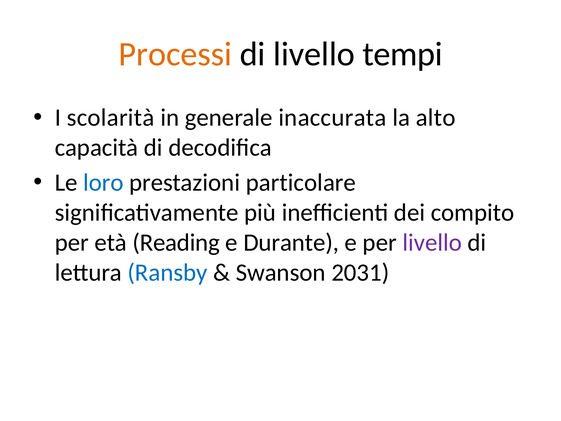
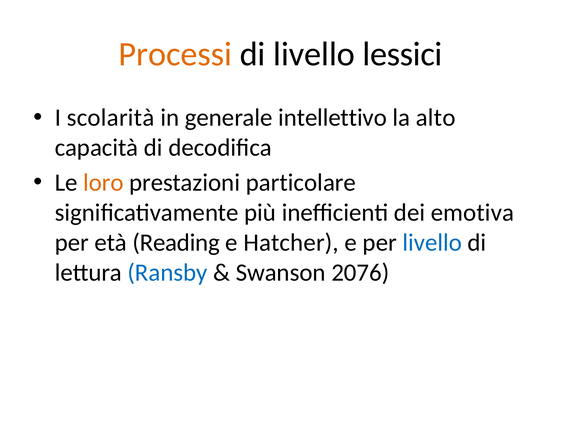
tempi: tempi -> lessici
inaccurata: inaccurata -> intellettivo
loro colour: blue -> orange
compito: compito -> emotiva
Durante: Durante -> Hatcher
livello at (432, 242) colour: purple -> blue
2031: 2031 -> 2076
